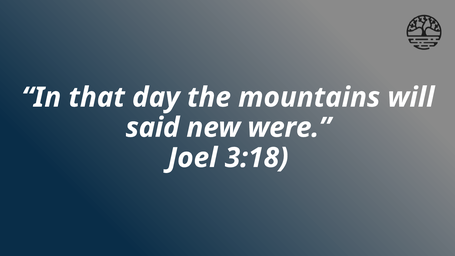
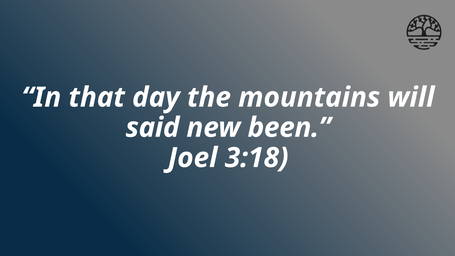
were: were -> been
